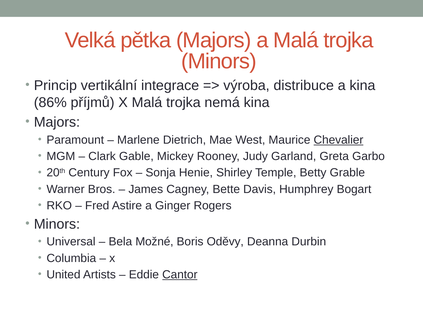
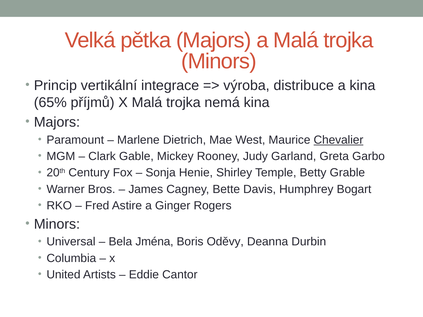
86%: 86% -> 65%
Možné: Možné -> Jména
Cantor underline: present -> none
